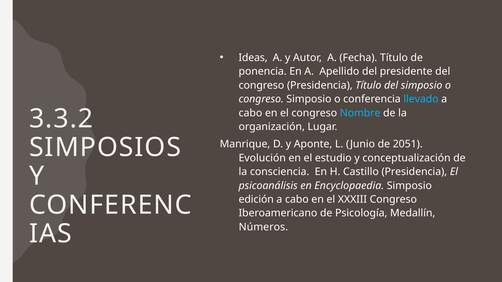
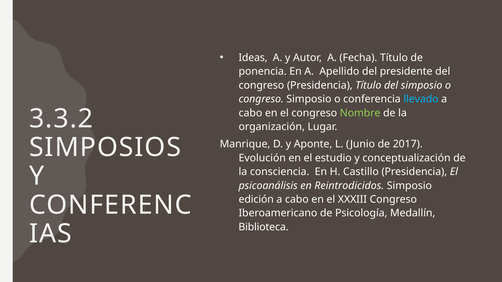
Nombre colour: light blue -> light green
2051: 2051 -> 2017
Encyclopaedia: Encyclopaedia -> Reintrodicidos
Números: Números -> Biblioteca
